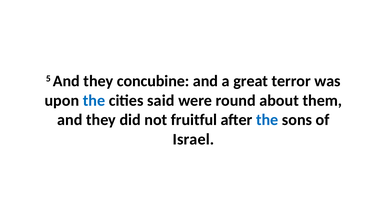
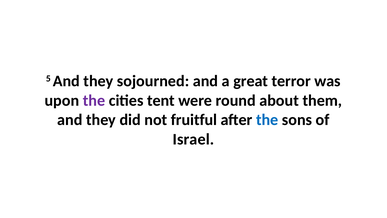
concubine: concubine -> sojourned
the at (94, 100) colour: blue -> purple
said: said -> tent
